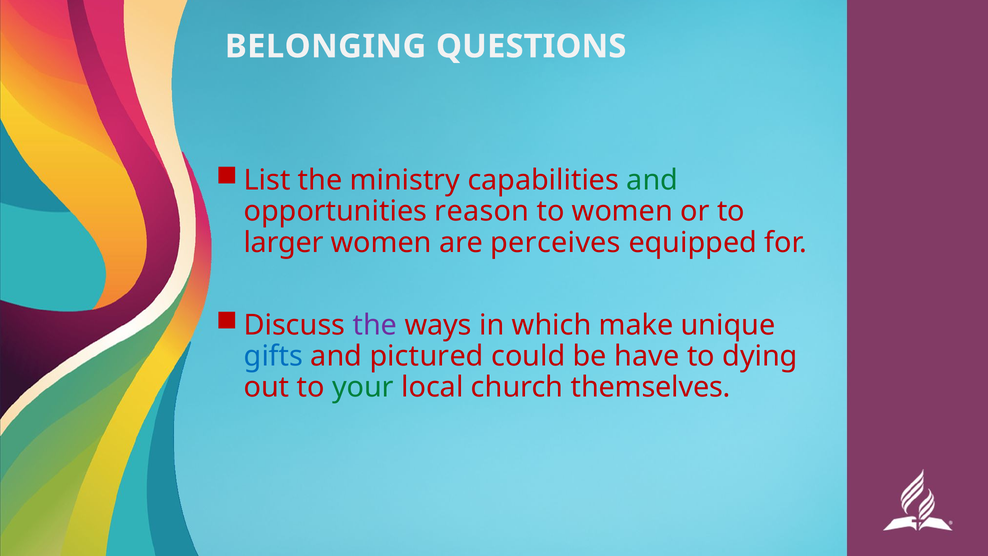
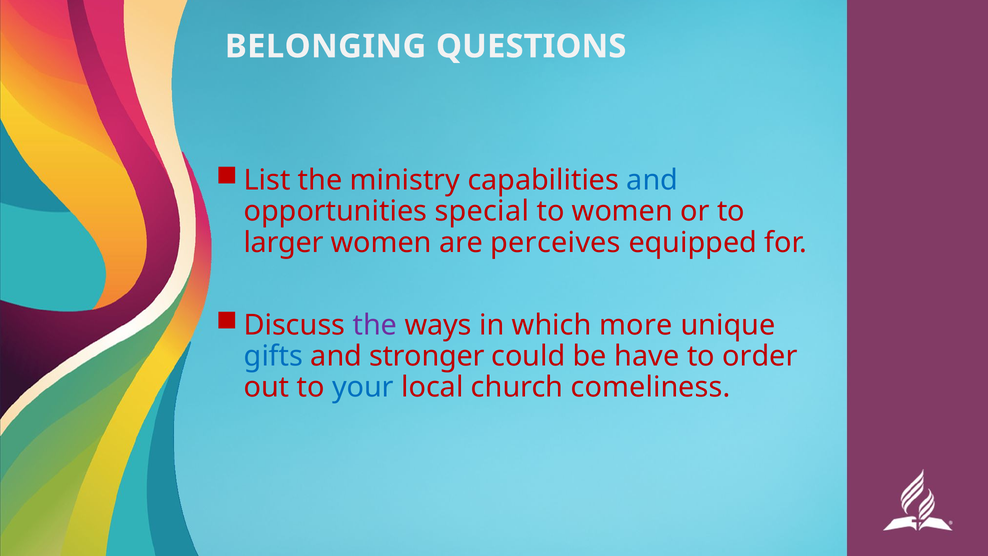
and at (652, 180) colour: green -> blue
reason: reason -> special
make: make -> more
pictured: pictured -> stronger
dying: dying -> order
your colour: green -> blue
themselves: themselves -> comeliness
